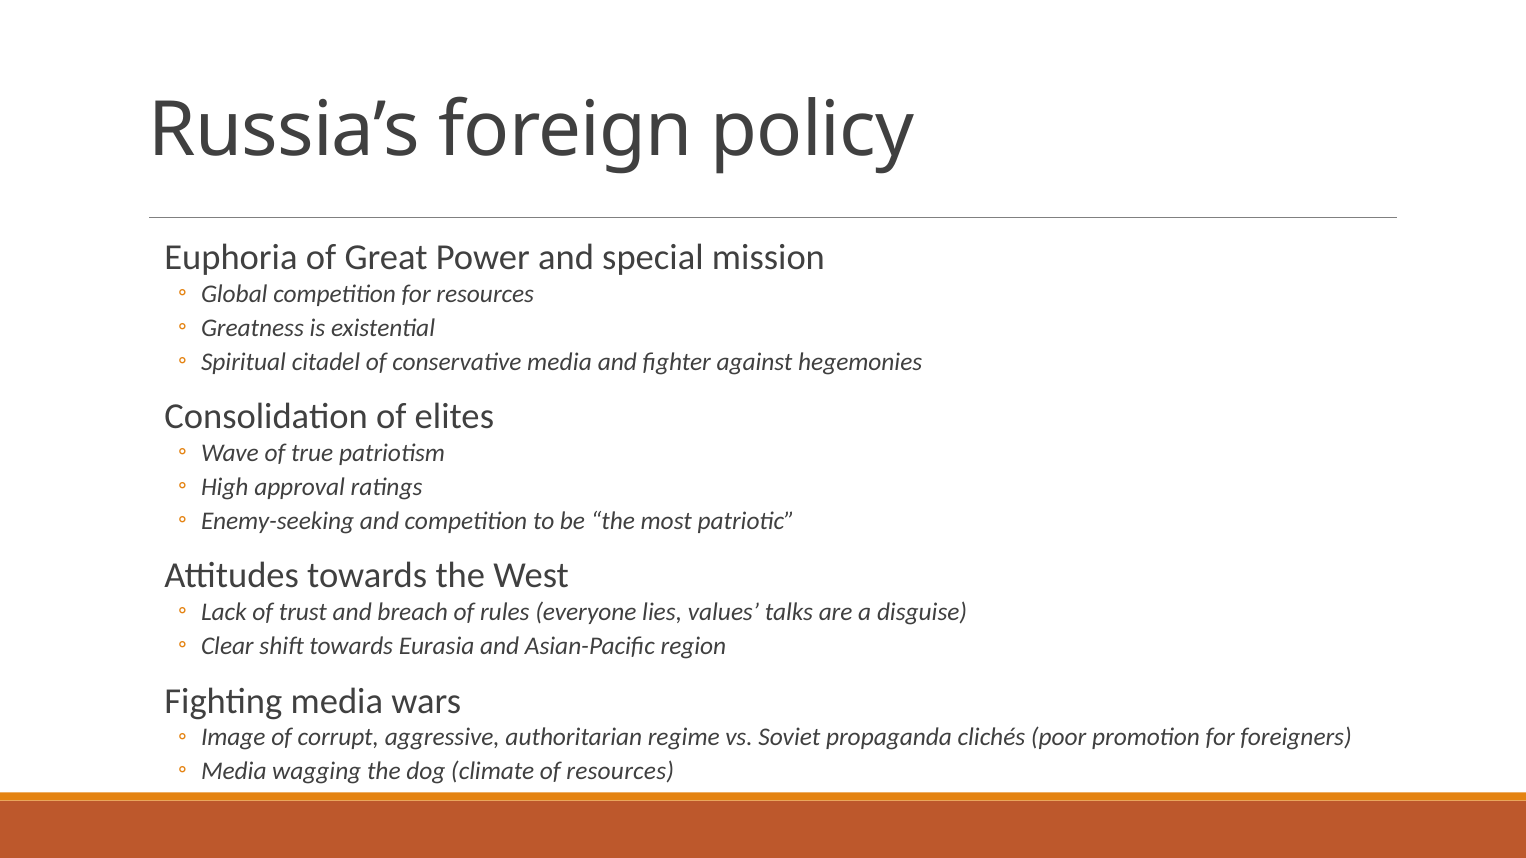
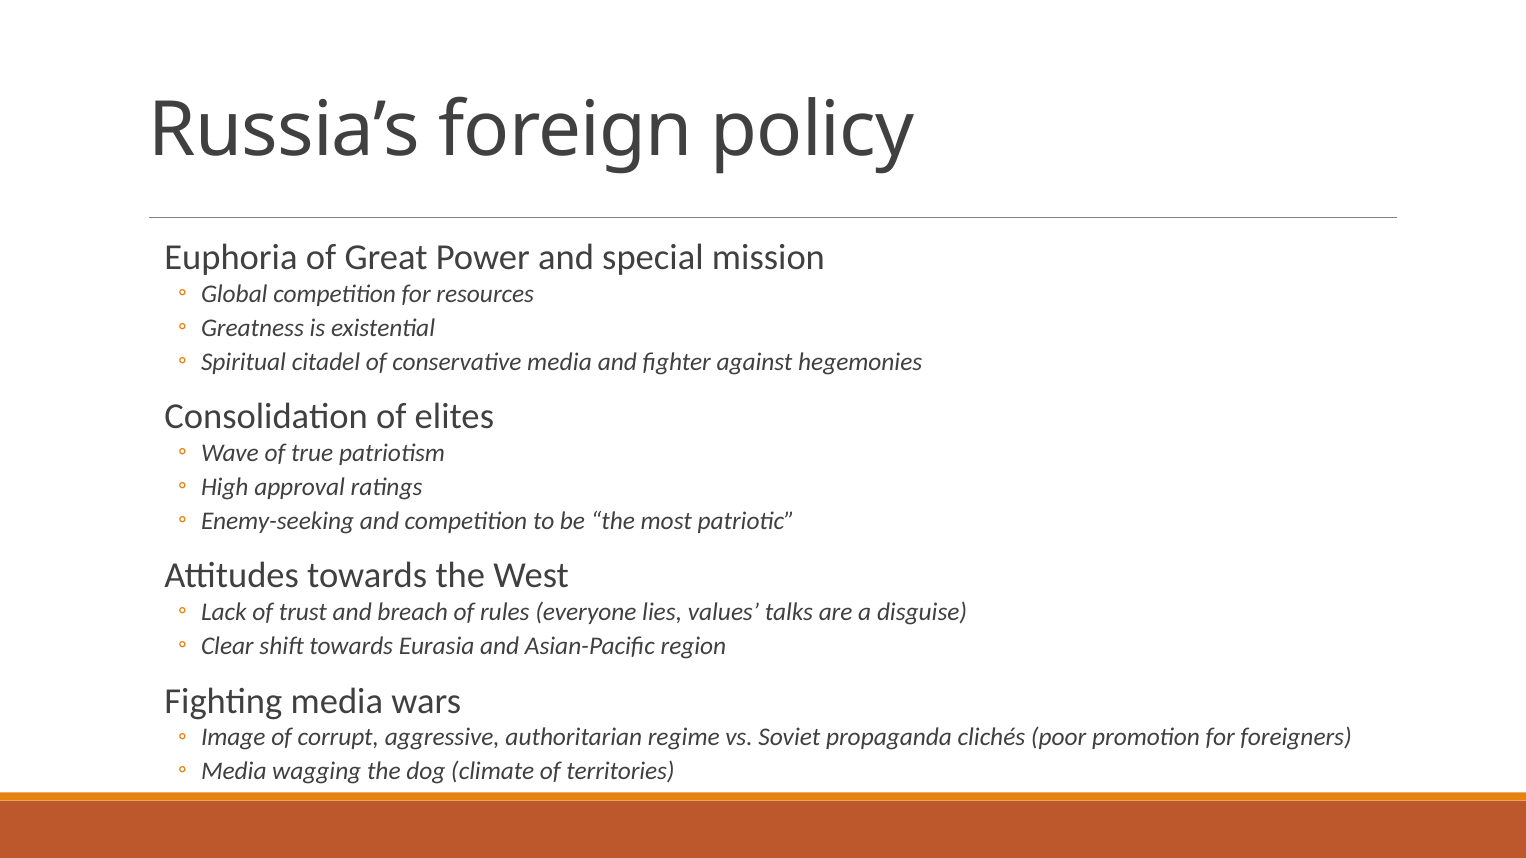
of resources: resources -> territories
